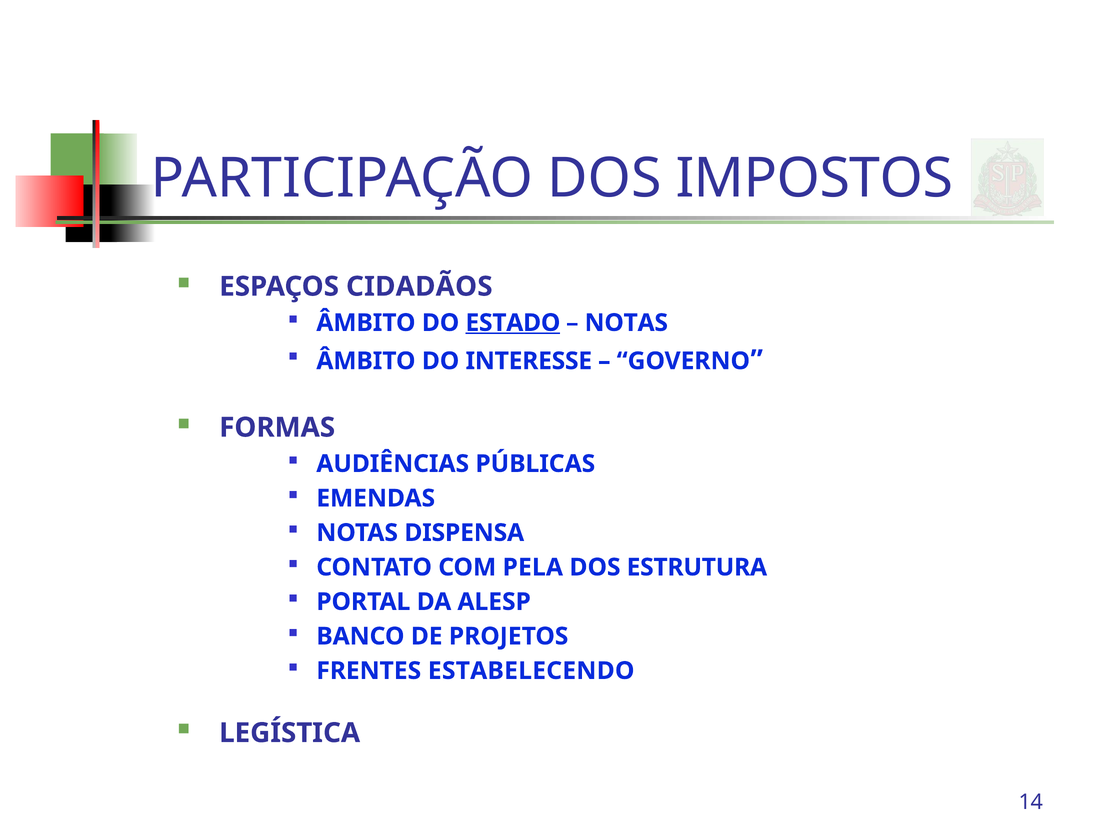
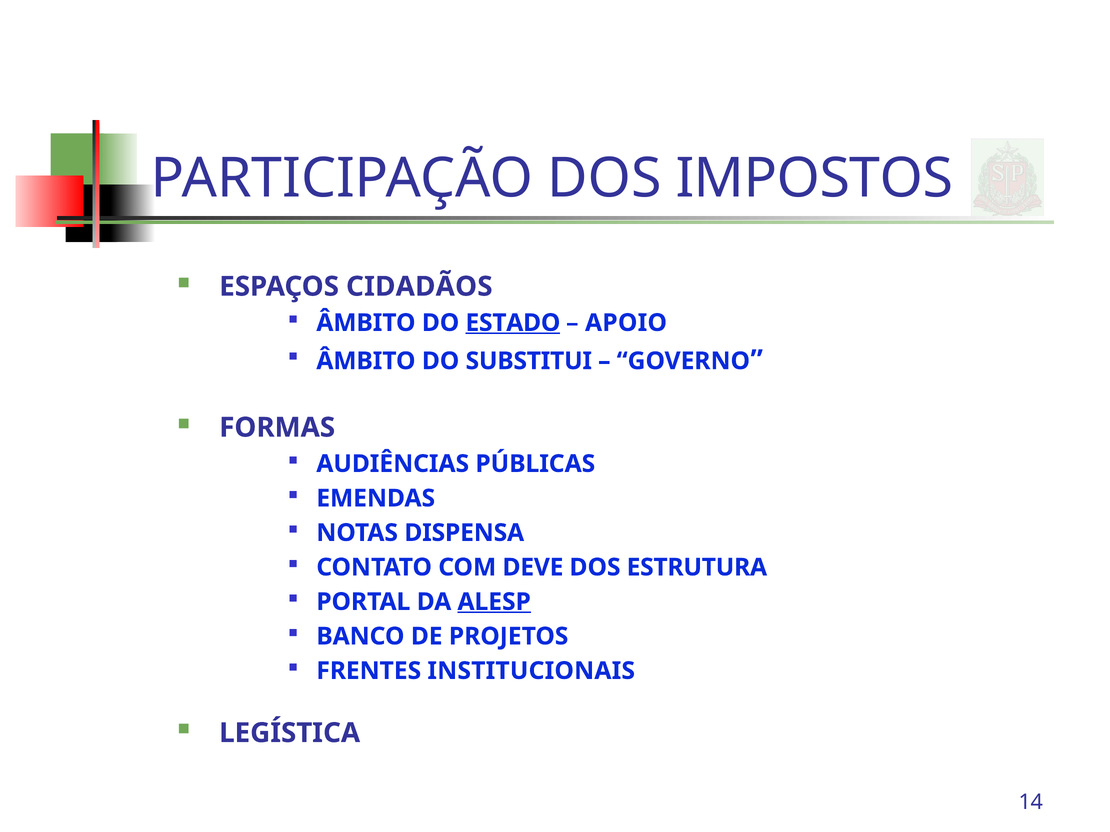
NOTAS at (626, 323): NOTAS -> APOIO
INTERESSE: INTERESSE -> SUBSTITUI
PELA: PELA -> DEVE
ALESP underline: none -> present
ESTABELECENDO: ESTABELECENDO -> INSTITUCIONAIS
